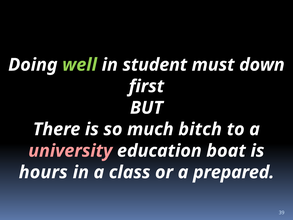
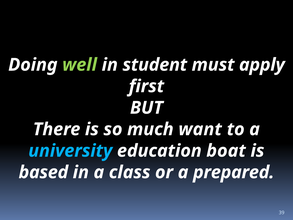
down: down -> apply
bitch: bitch -> want
university colour: pink -> light blue
hours: hours -> based
